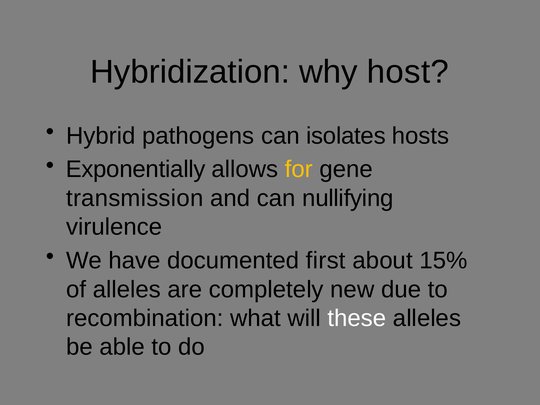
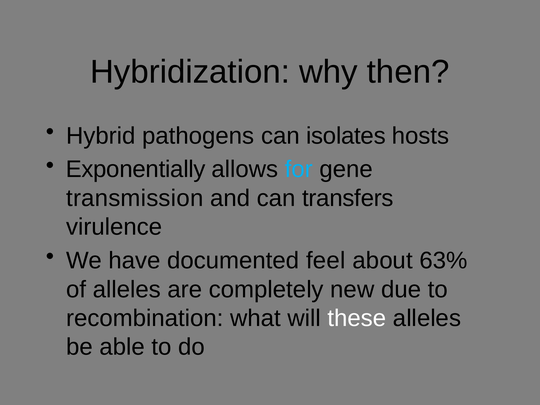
host: host -> then
for colour: yellow -> light blue
nullifying: nullifying -> transfers
first: first -> feel
15%: 15% -> 63%
